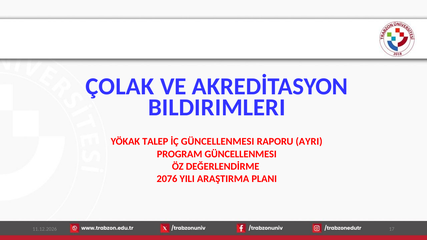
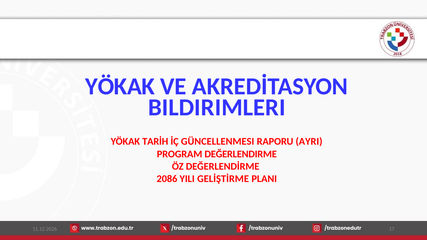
ÇOLAK at (120, 86): ÇOLAK -> YÖKAK
TALEP: TALEP -> TARİH
PROGRAM GÜNCELLENMESI: GÜNCELLENMESI -> DEĞERLENDIRME
2076: 2076 -> 2086
ARAŞTIRMA: ARAŞTIRMA -> GELİŞTİRME
